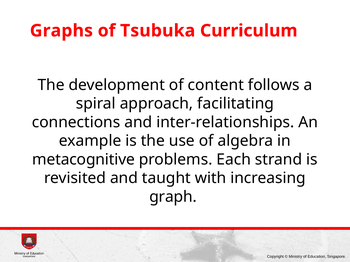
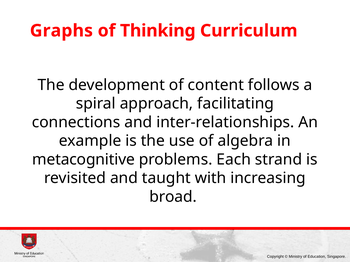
Tsubuka: Tsubuka -> Thinking
graph: graph -> broad
